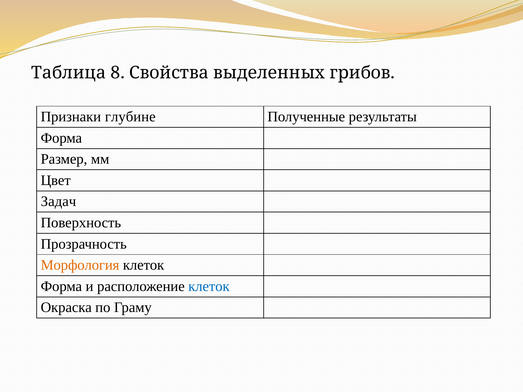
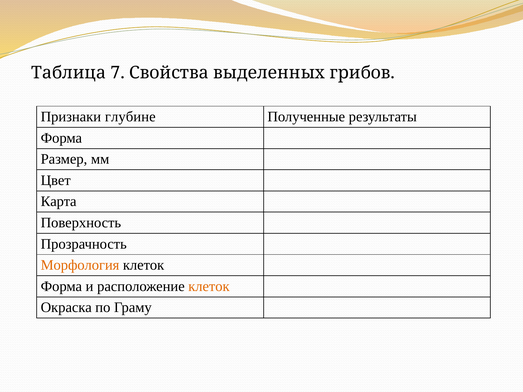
8: 8 -> 7
Задач: Задач -> Карта
клеток at (209, 286) colour: blue -> orange
